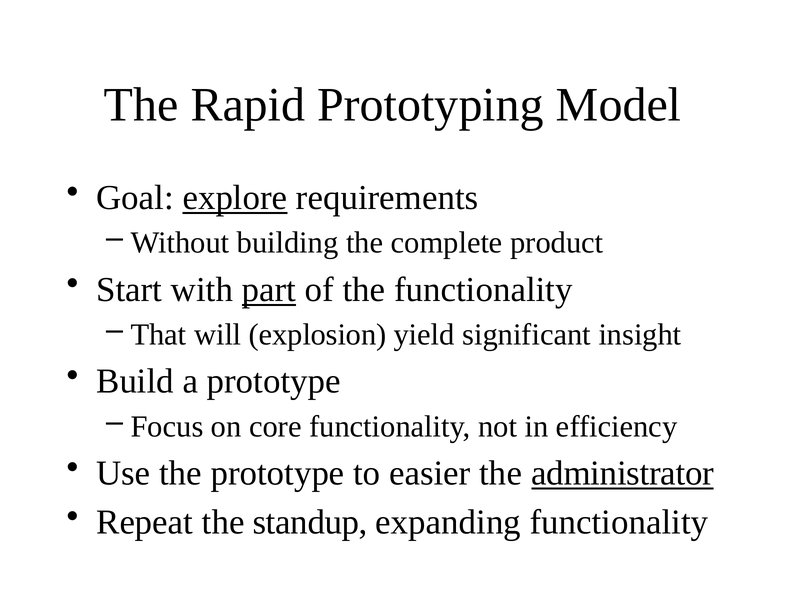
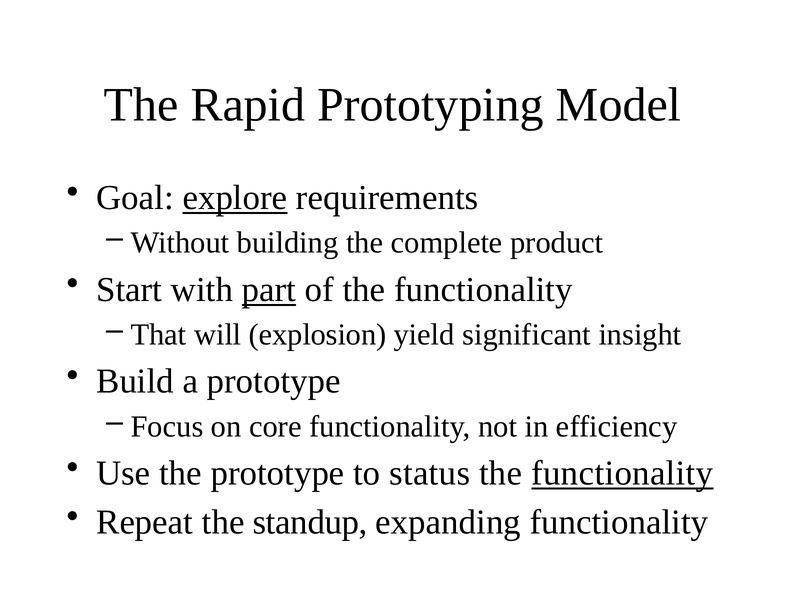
easier: easier -> status
administrator at (623, 473): administrator -> functionality
